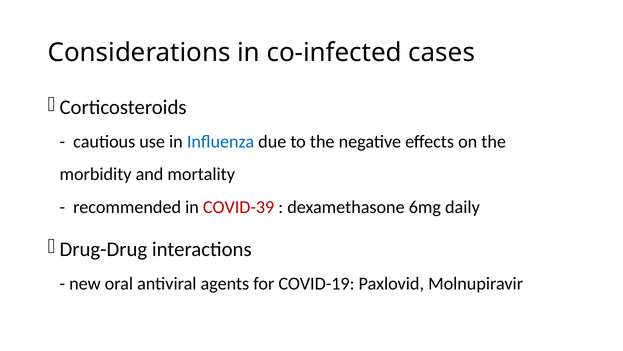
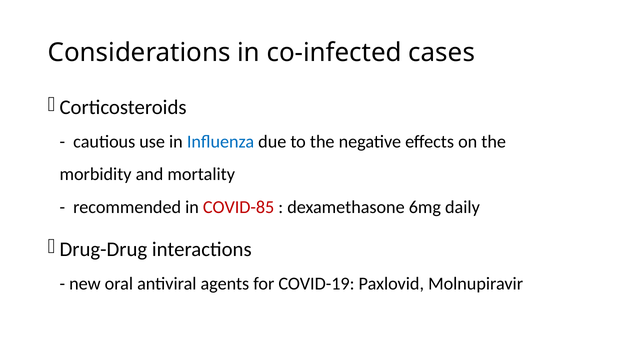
COVID-39: COVID-39 -> COVID-85
